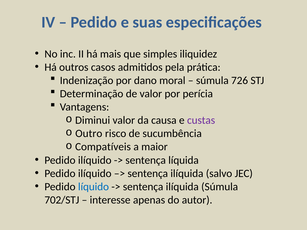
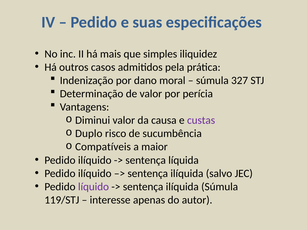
726: 726 -> 327
Outro: Outro -> Duplo
líquido colour: blue -> purple
702/STJ: 702/STJ -> 119/STJ
